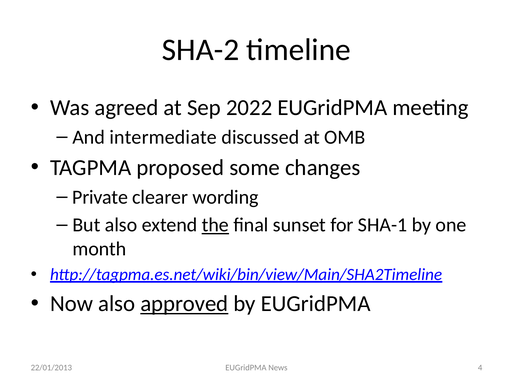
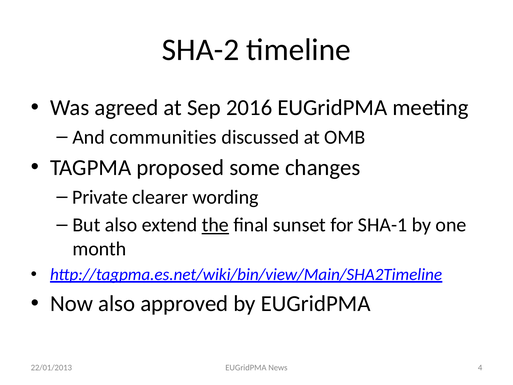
2022: 2022 -> 2016
intermediate: intermediate -> communities
approved underline: present -> none
